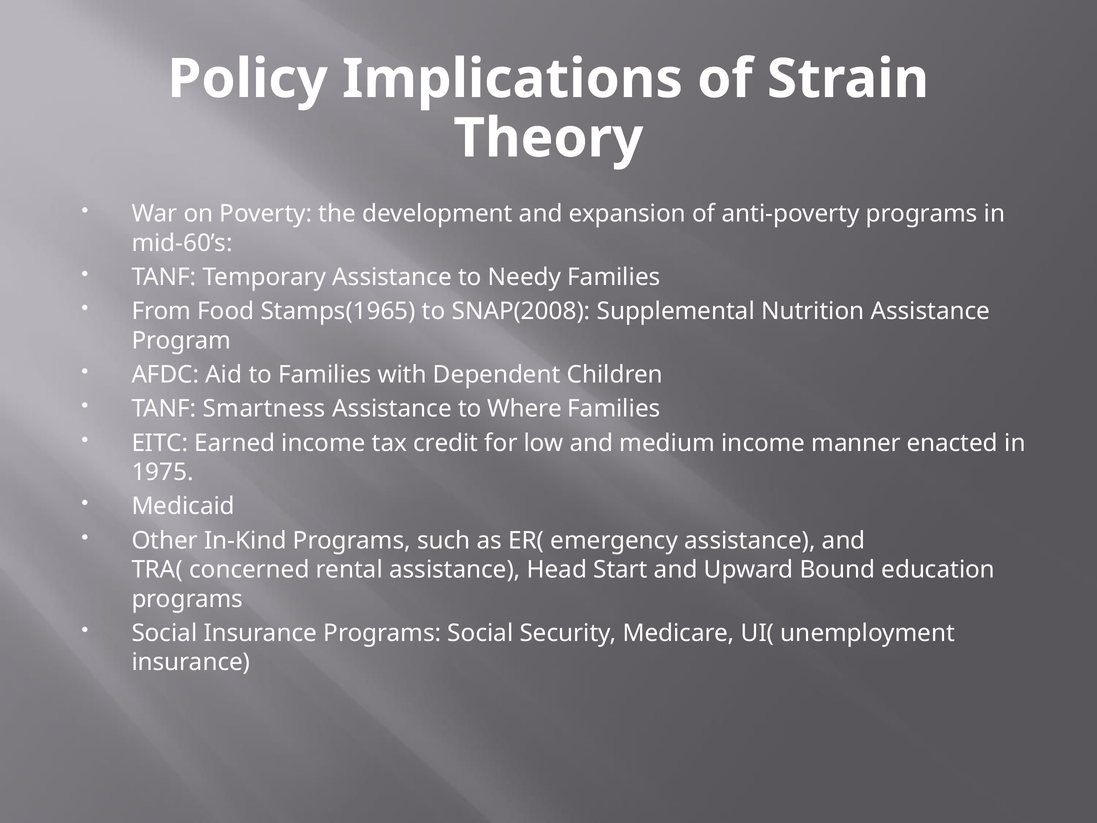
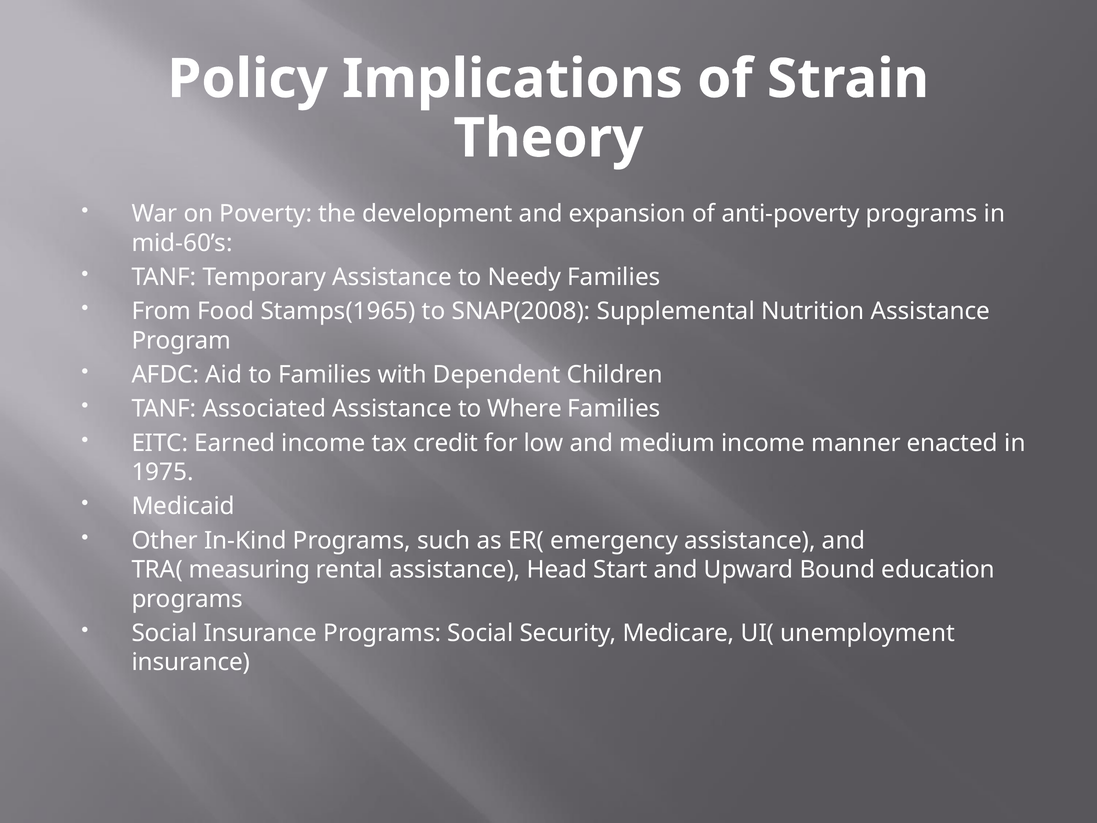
Smartness: Smartness -> Associated
concerned: concerned -> measuring
